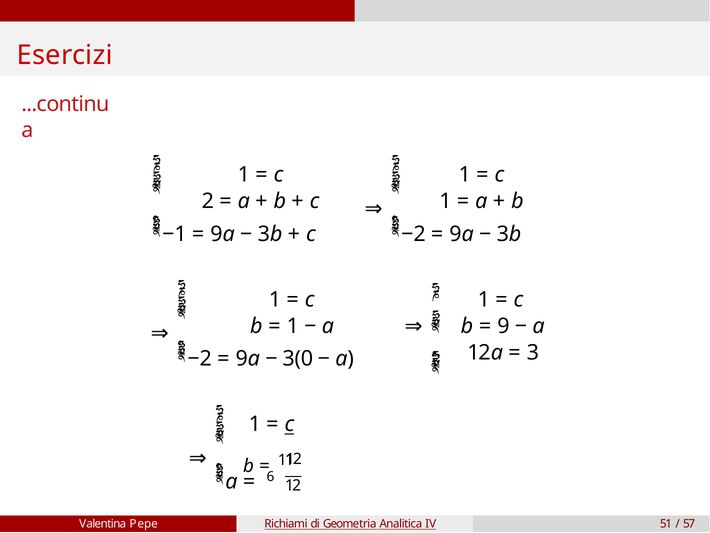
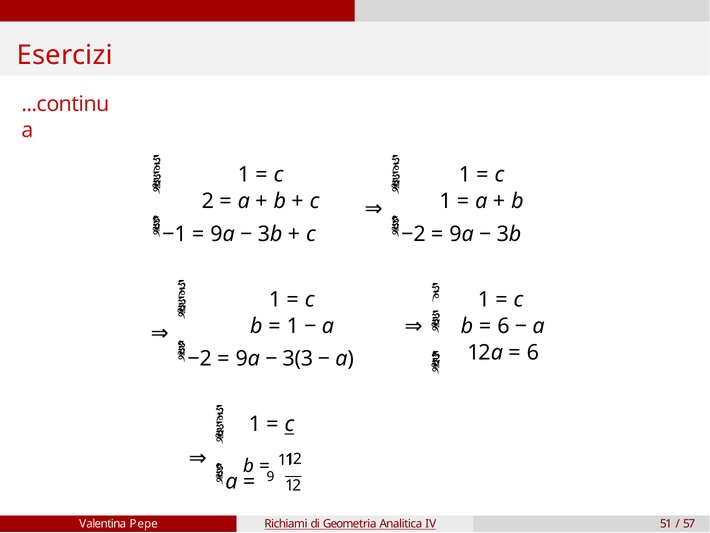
9 at (503, 326): 9 -> 6
3 at (533, 353): 3 -> 6
3(0: 3(0 -> 3(3
6: 6 -> 9
